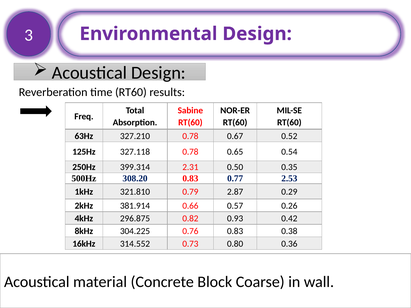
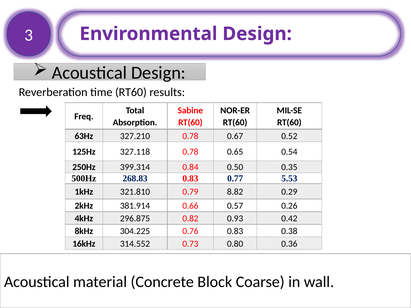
2.31: 2.31 -> 0.84
308.20: 308.20 -> 268.83
2.53: 2.53 -> 5.53
2.87: 2.87 -> 8.82
